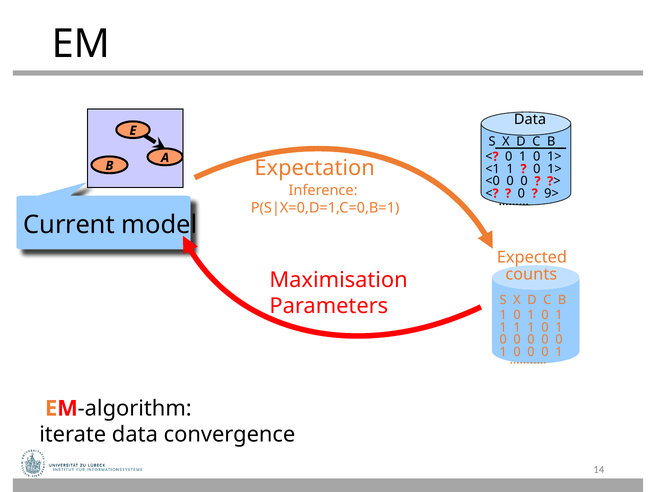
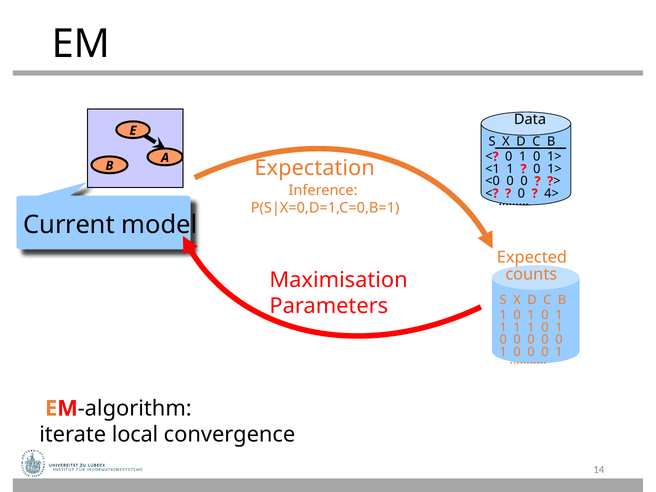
9>: 9> -> 4>
iterate data: data -> local
